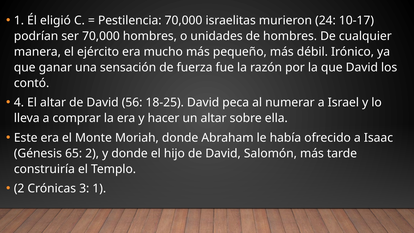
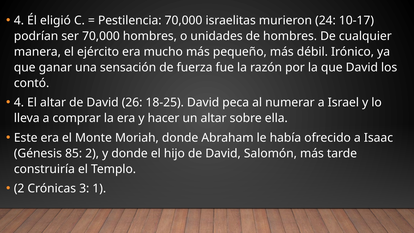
1 at (19, 20): 1 -> 4
56: 56 -> 26
65: 65 -> 85
